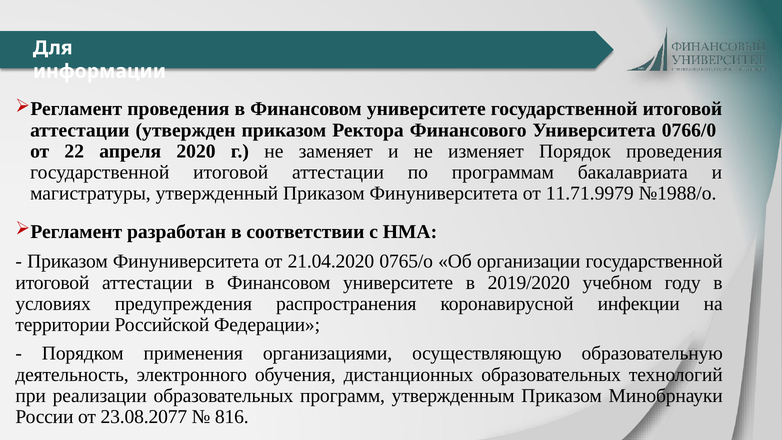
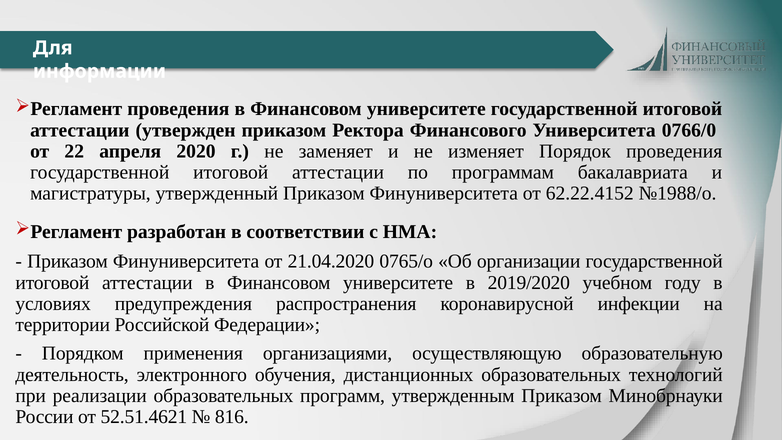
11.71.9979: 11.71.9979 -> 62.22.4152
23.08.2077: 23.08.2077 -> 52.51.4621
